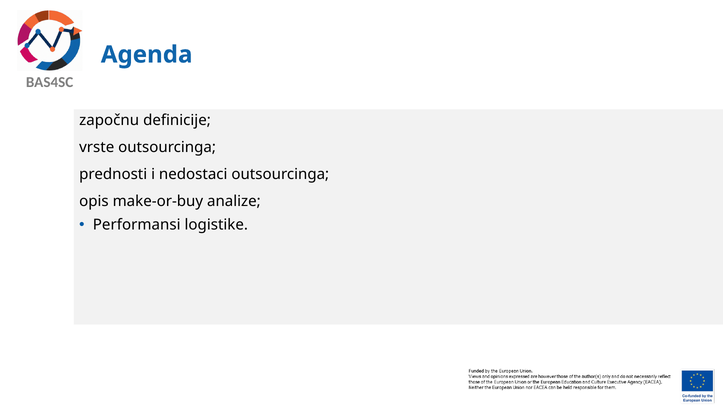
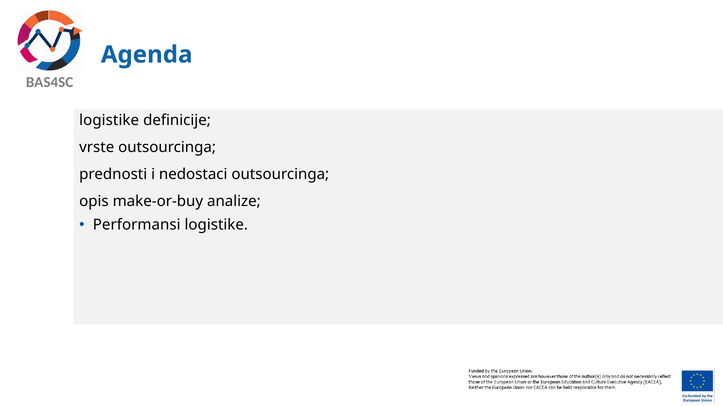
započnu at (109, 120): započnu -> logistike
